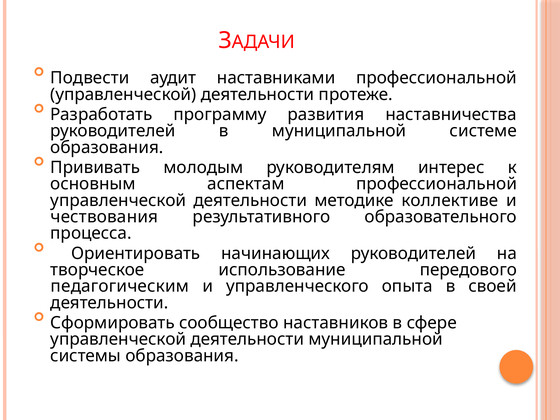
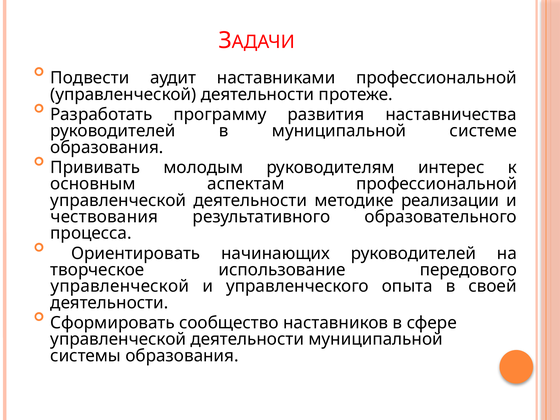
коллективе: коллективе -> реализации
педагогическим at (120, 286): педагогическим -> управленческой
